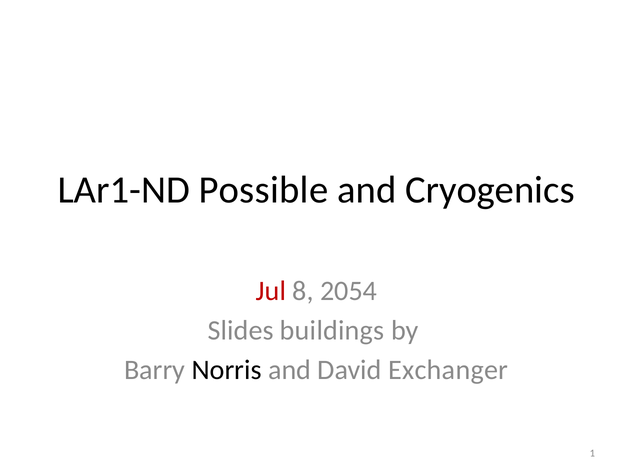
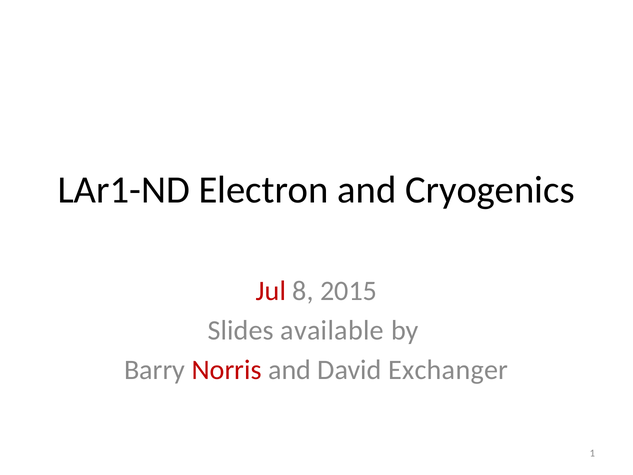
Possible: Possible -> Electron
2054: 2054 -> 2015
buildings: buildings -> available
Norris colour: black -> red
